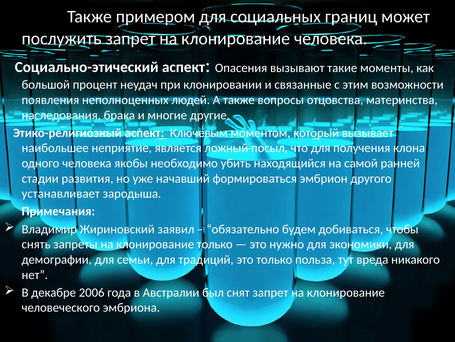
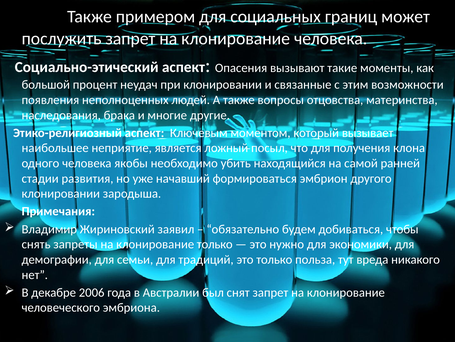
устанавливает at (61, 193): устанавливает -> клонировании
